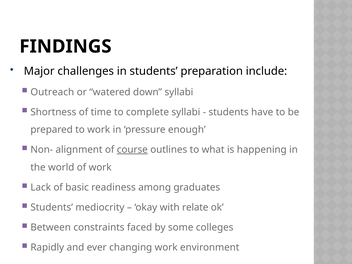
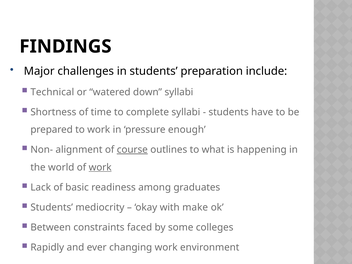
Outreach: Outreach -> Technical
work at (100, 167) underline: none -> present
relate: relate -> make
